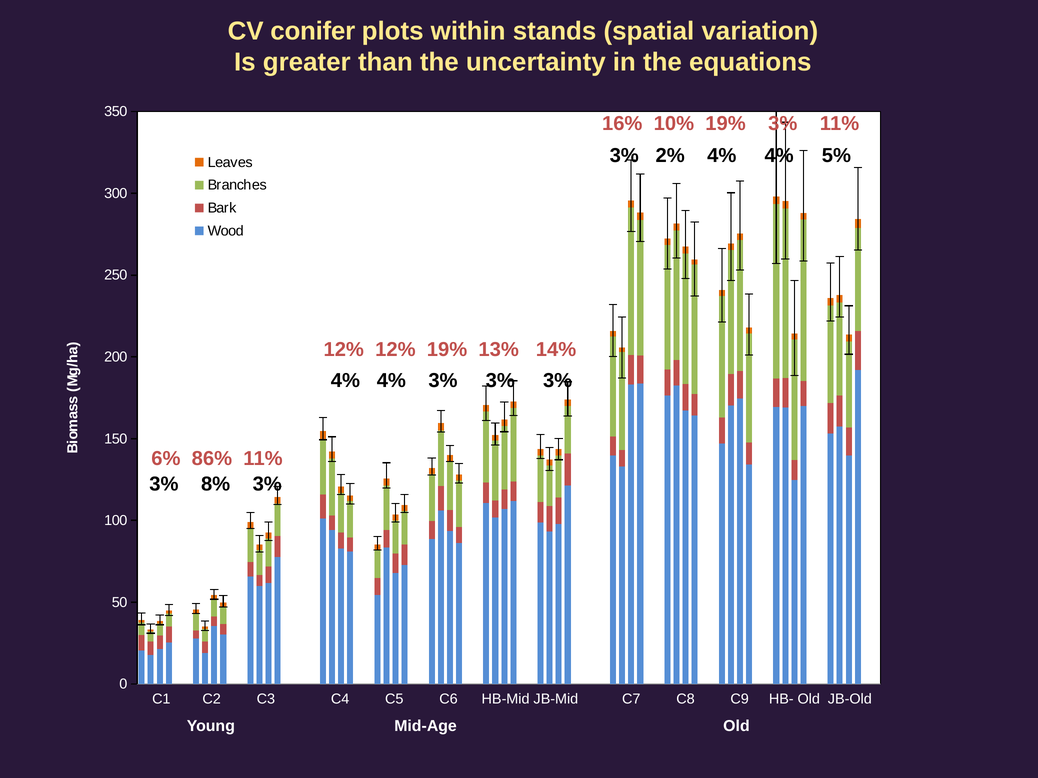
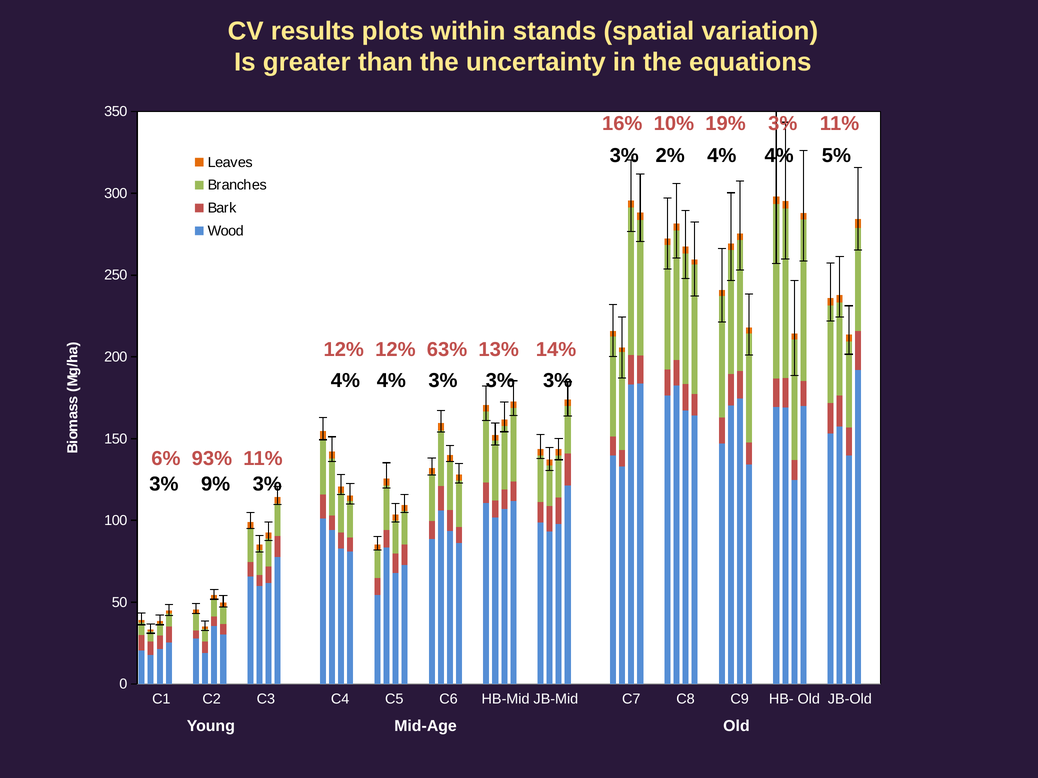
conifer: conifer -> results
12% 19%: 19% -> 63%
86%: 86% -> 93%
8%: 8% -> 9%
